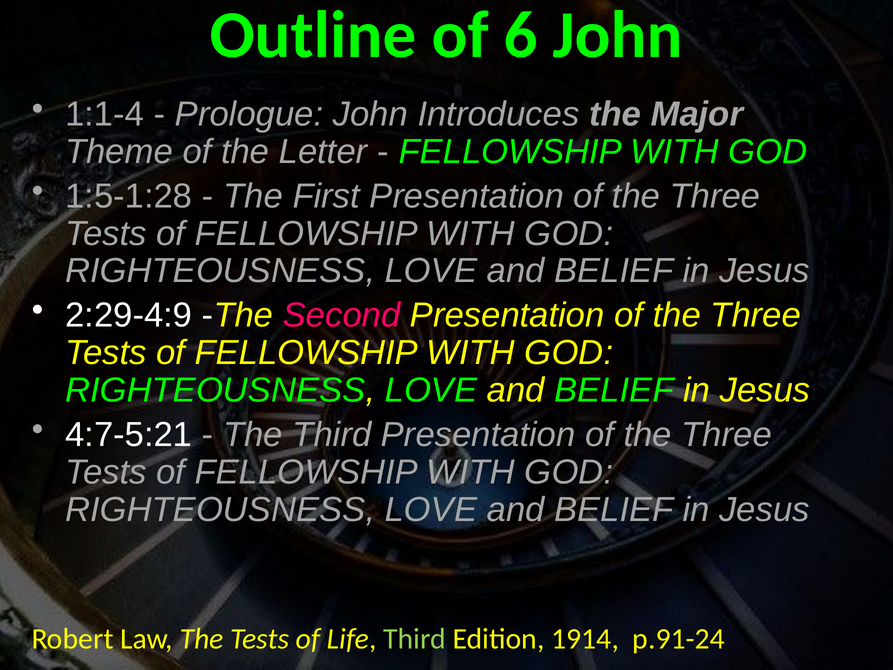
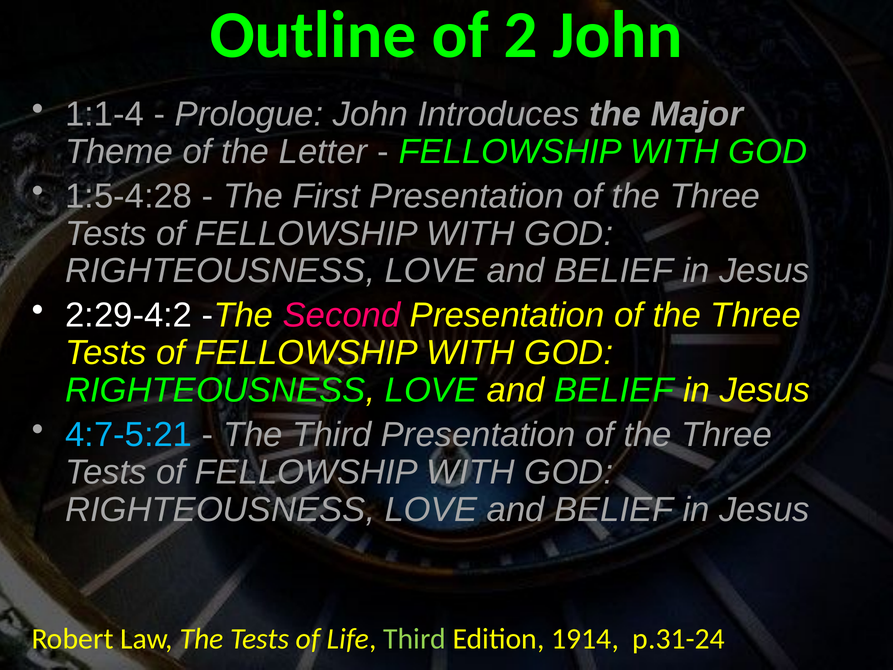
6: 6 -> 2
1:5-1:28: 1:5-1:28 -> 1:5-4:28
2:29-4:9: 2:29-4:9 -> 2:29-4:2
4:7-5:21 colour: white -> light blue
p.91-24: p.91-24 -> p.31-24
